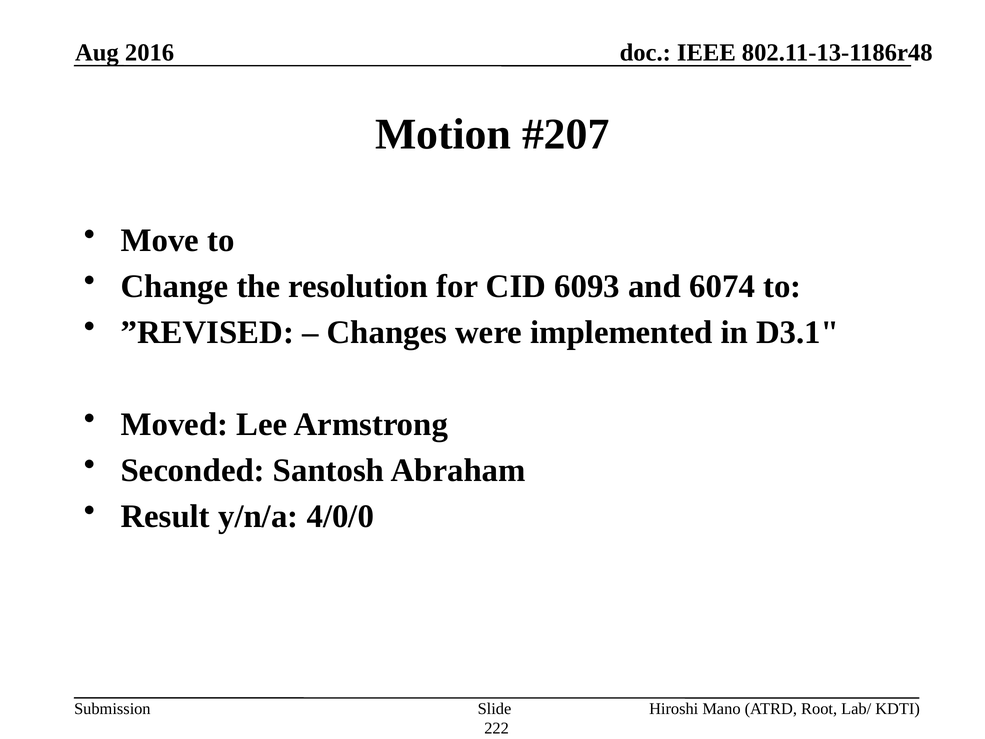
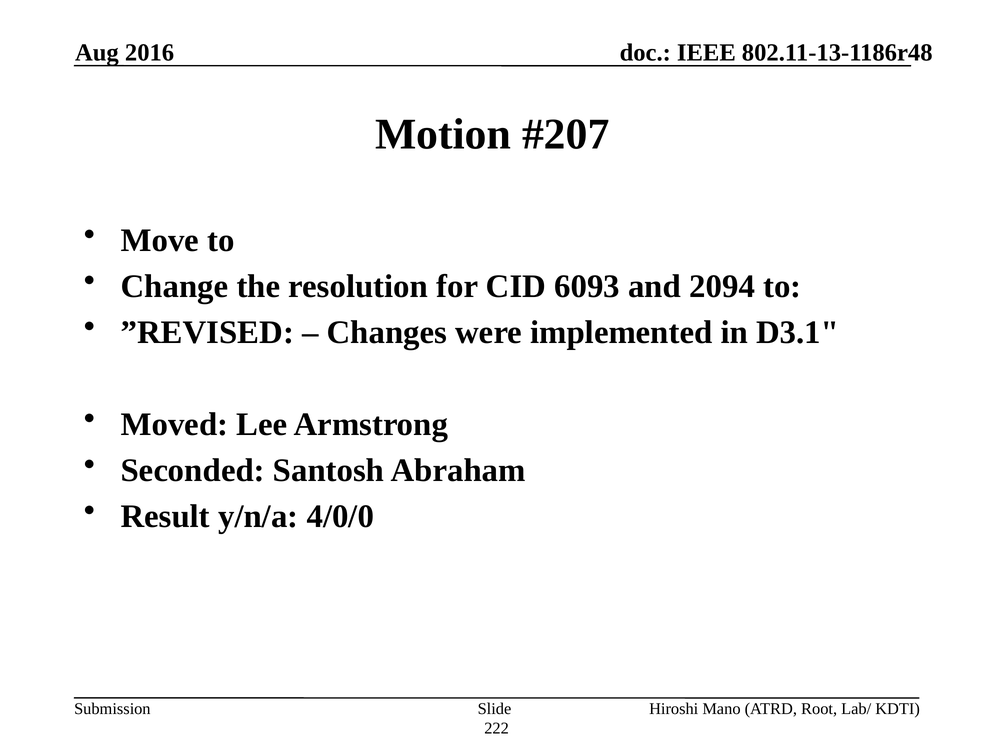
6074: 6074 -> 2094
